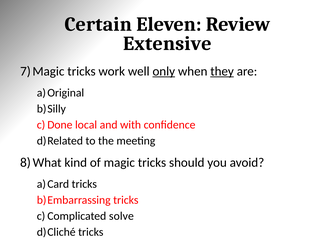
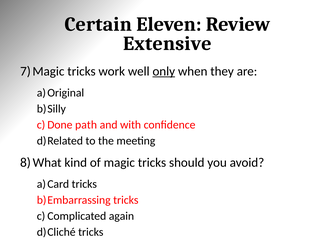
they underline: present -> none
local: local -> path
solve: solve -> again
